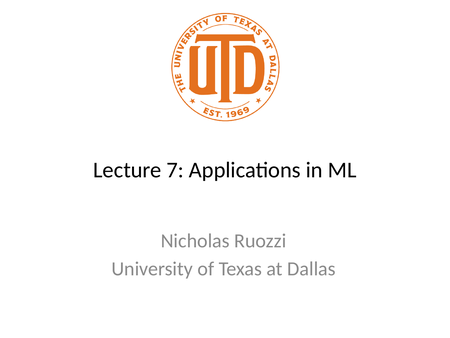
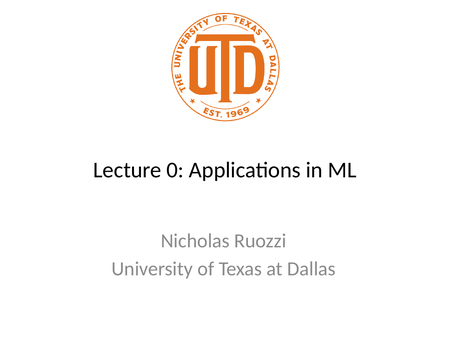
7: 7 -> 0
